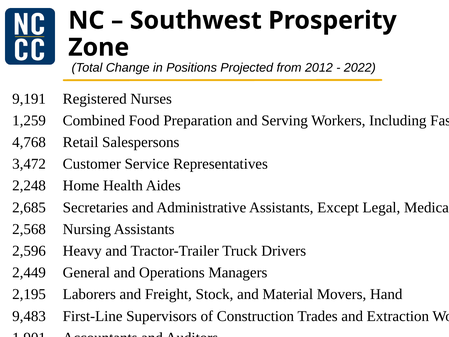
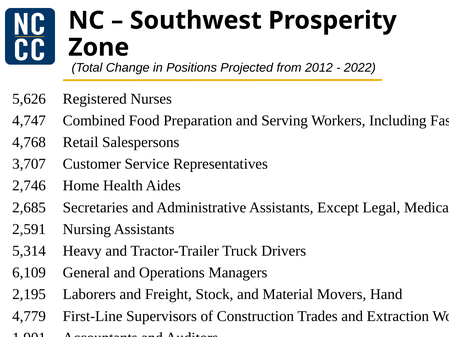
9,191: 9,191 -> 5,626
1,259: 1,259 -> 4,747
3,472: 3,472 -> 3,707
2,248: 2,248 -> 2,746
2,568: 2,568 -> 2,591
2,596: 2,596 -> 5,314
2,449: 2,449 -> 6,109
9,483: 9,483 -> 4,779
